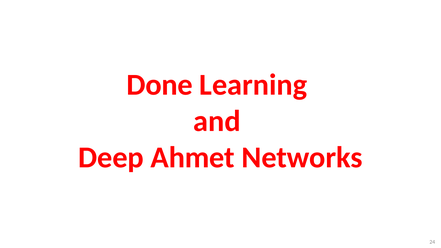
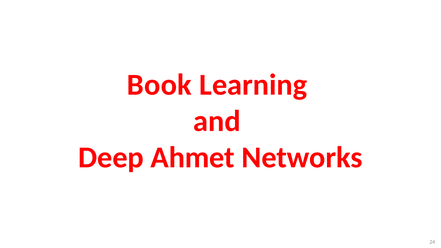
Done: Done -> Book
